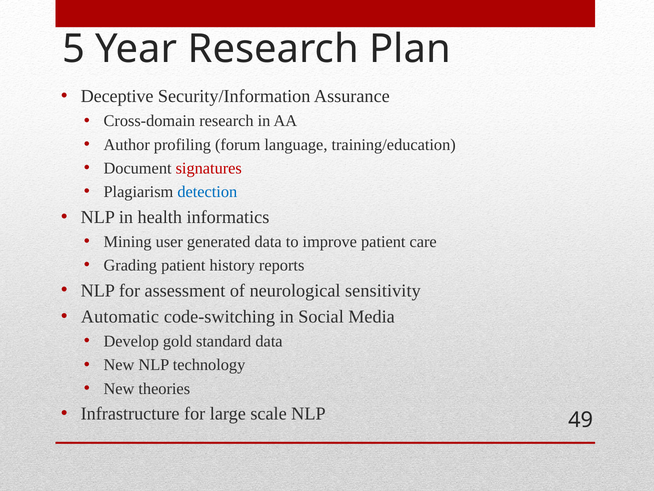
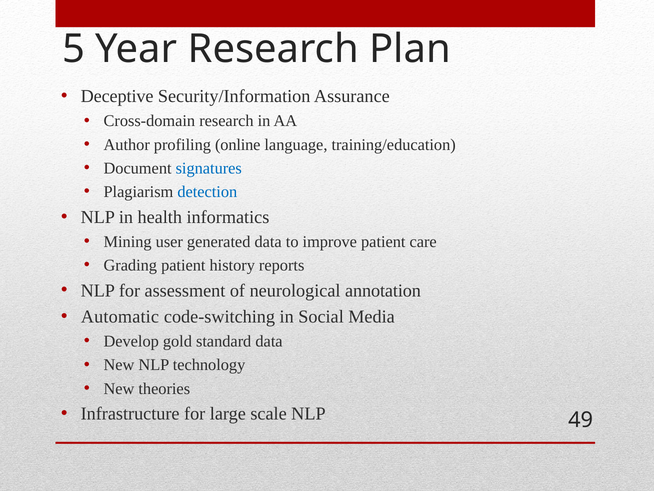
forum: forum -> online
signatures colour: red -> blue
sensitivity: sensitivity -> annotation
